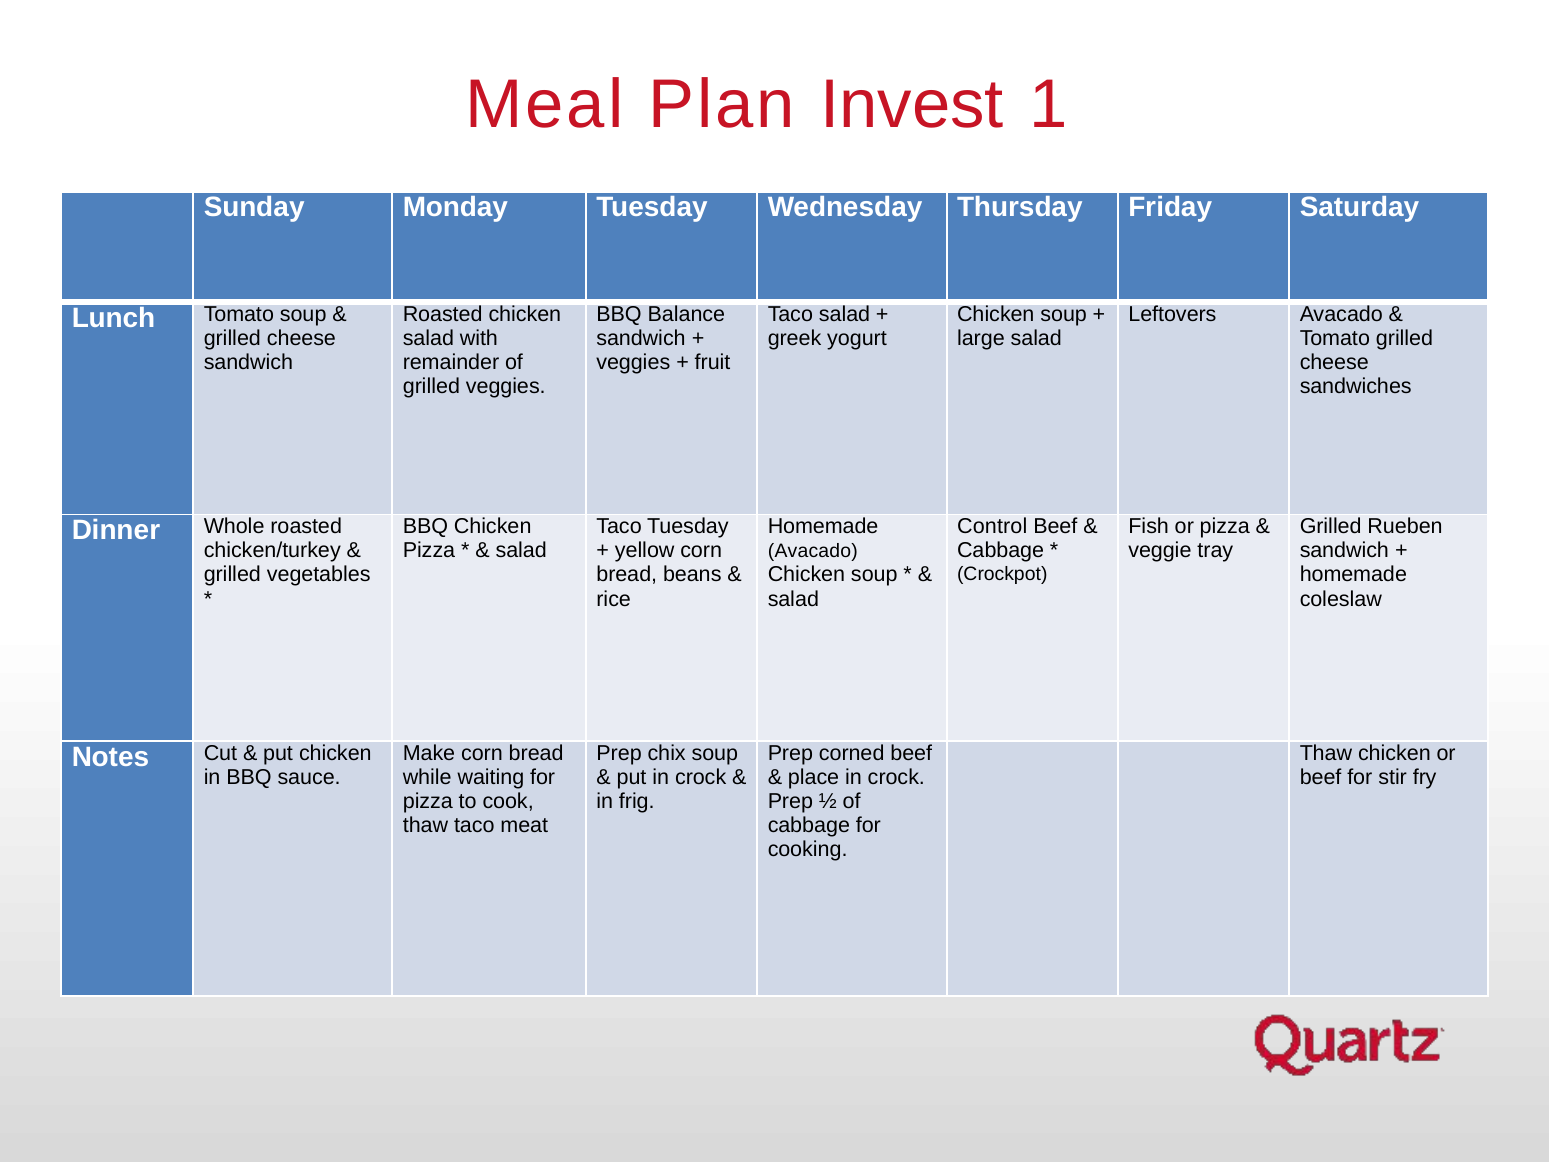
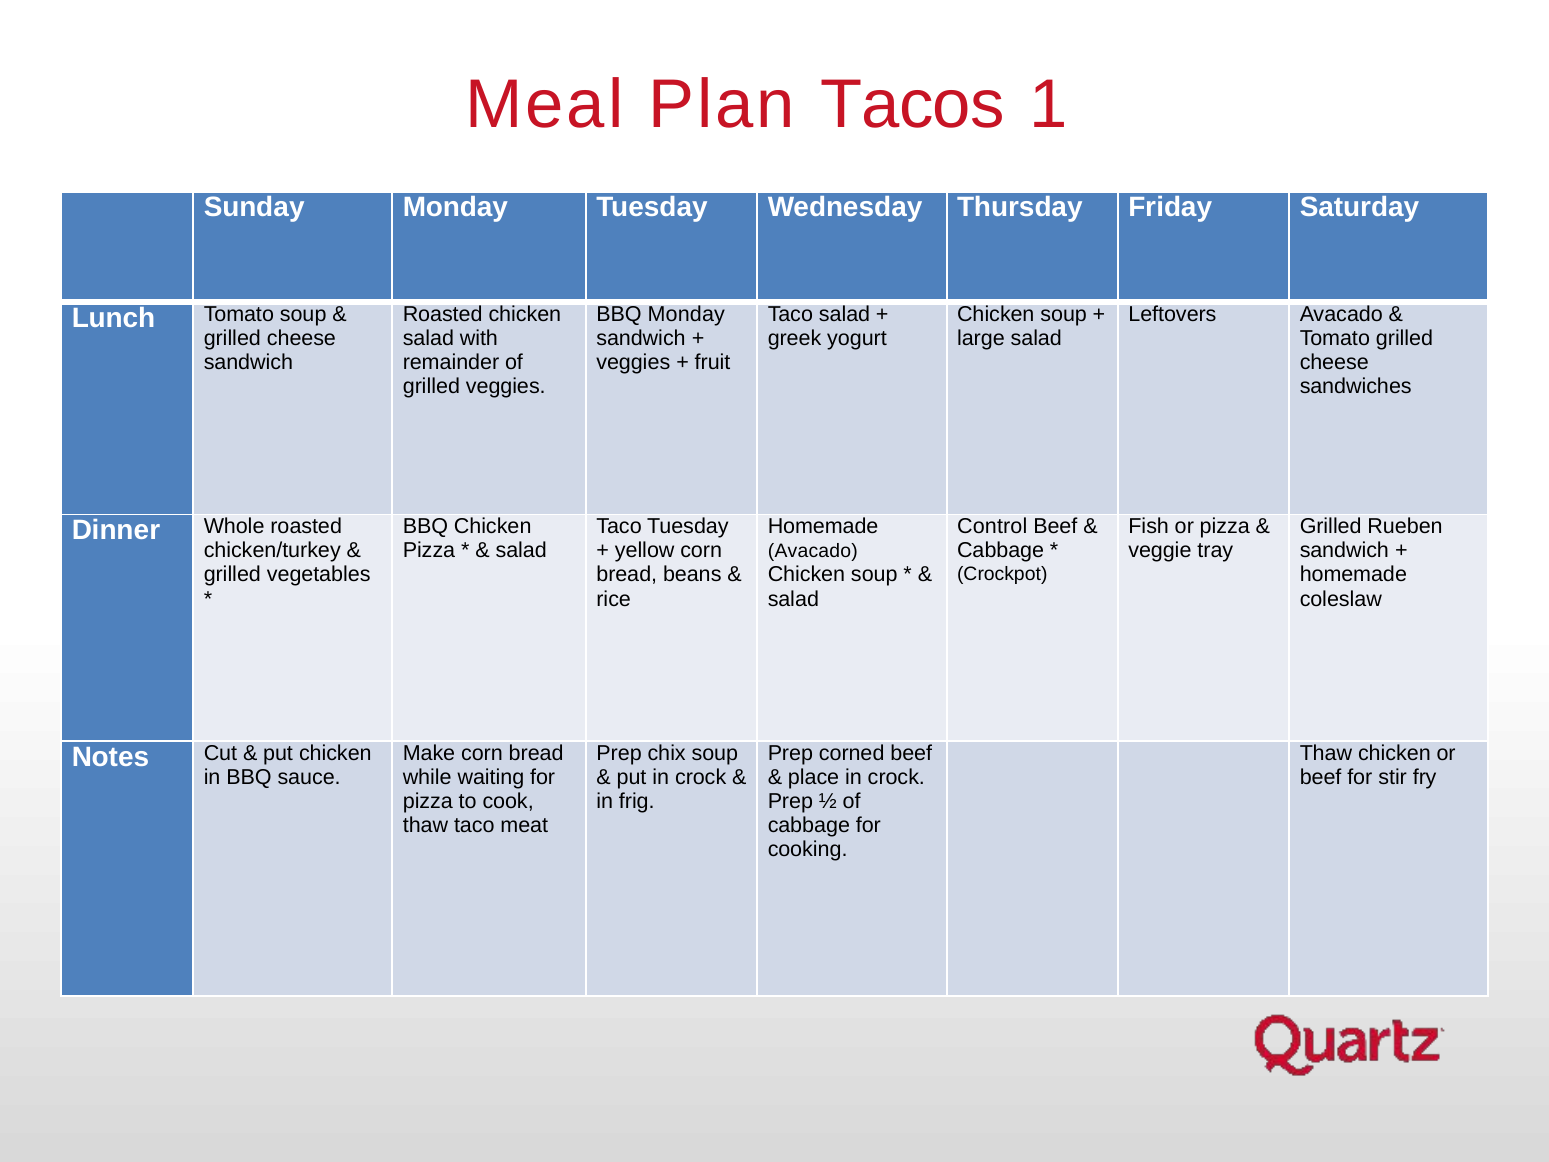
Invest: Invest -> Tacos
BBQ Balance: Balance -> Monday
